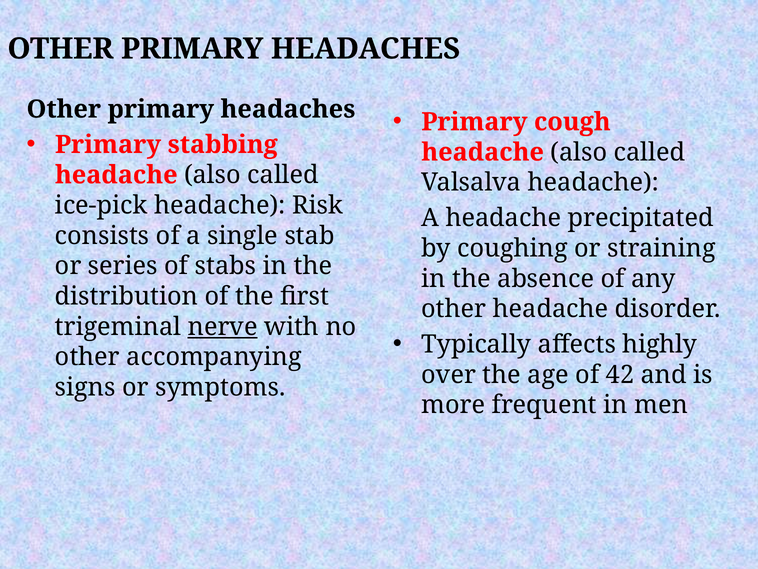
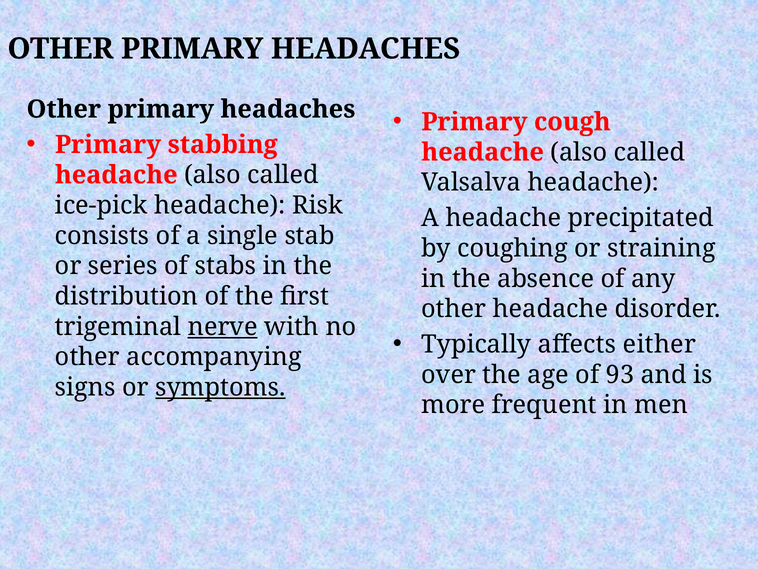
highly: highly -> either
42: 42 -> 93
symptoms underline: none -> present
